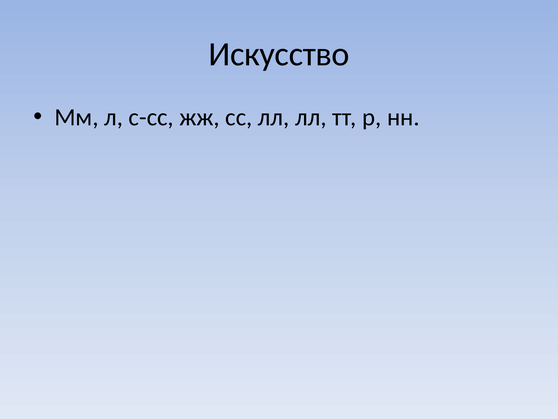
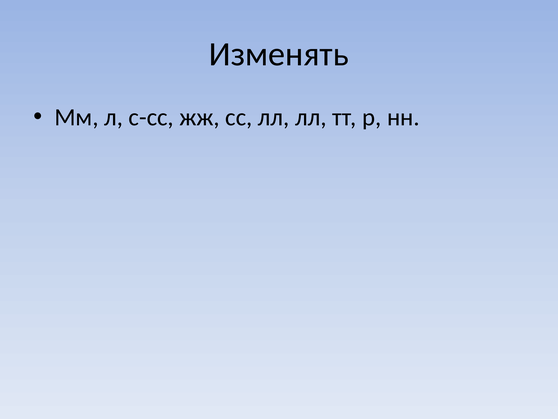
Искусство: Искусство -> Изменять
